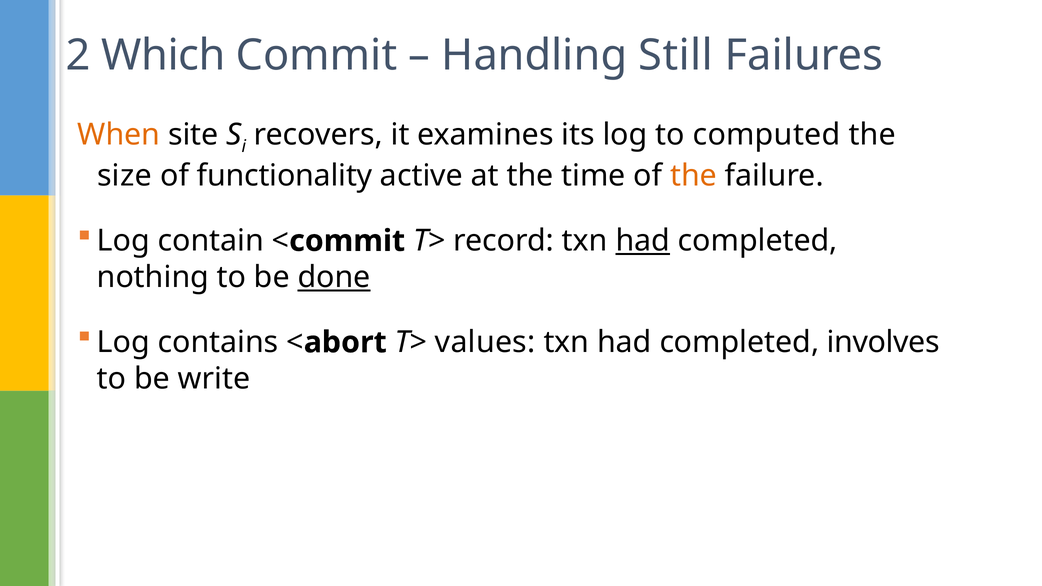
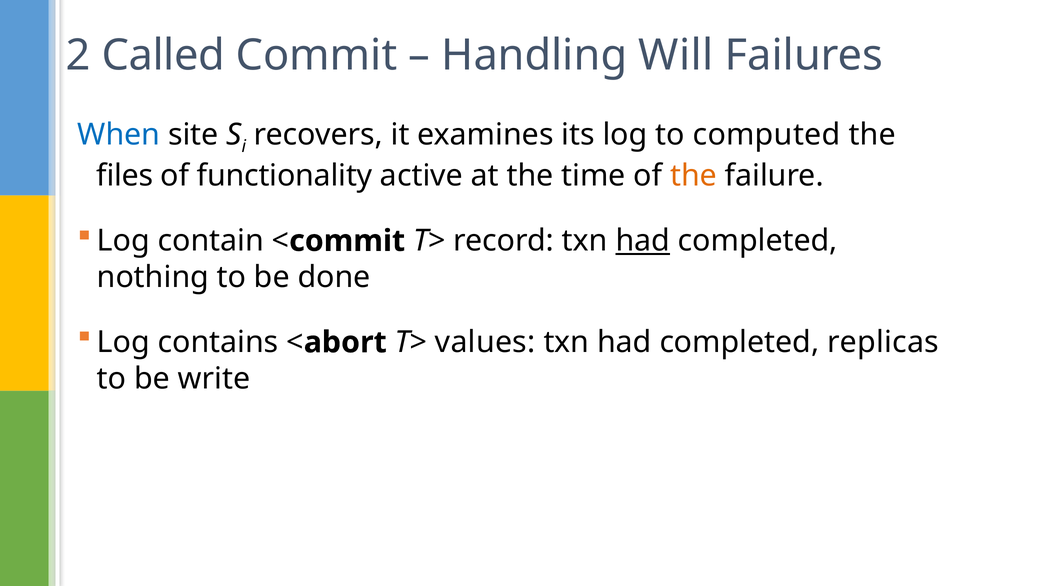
Which: Which -> Called
Still: Still -> Will
When colour: orange -> blue
size: size -> files
done underline: present -> none
involves: involves -> replicas
